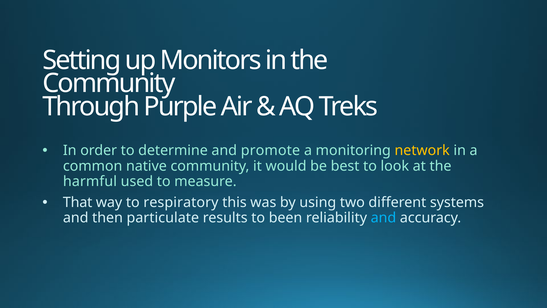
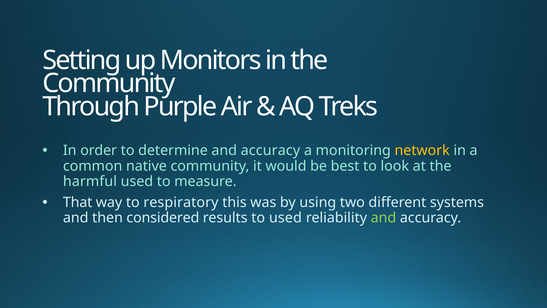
determine and promote: promote -> accuracy
particulate: particulate -> considered
to been: been -> used
and at (383, 218) colour: light blue -> light green
